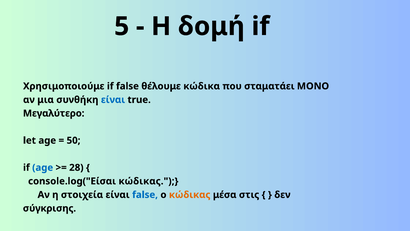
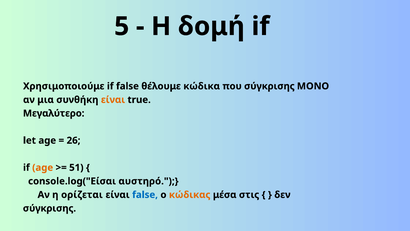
που σταματάει: σταματάει -> σύγκρισης
είναι at (113, 100) colour: blue -> orange
50: 50 -> 26
age at (43, 167) colour: blue -> orange
28: 28 -> 51
console.log("Είσαι κώδικας: κώδικας -> αυστηρό
στοιχεία: στοιχεία -> ορίζεται
